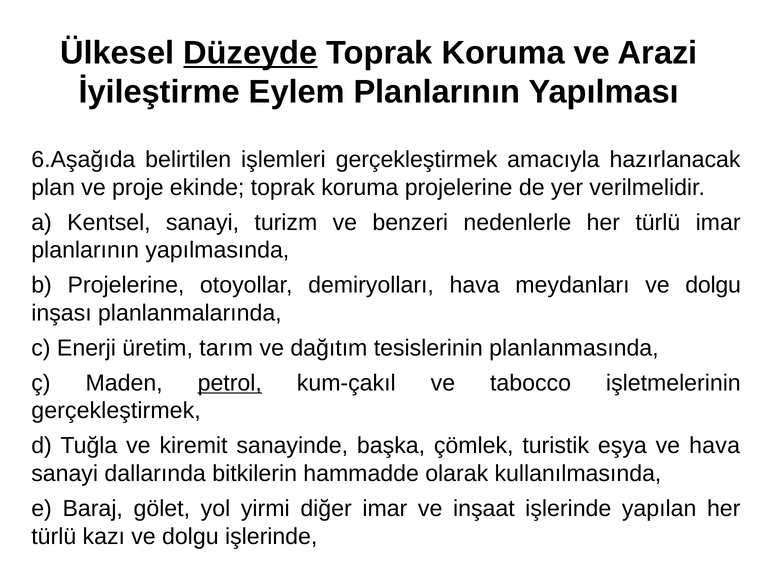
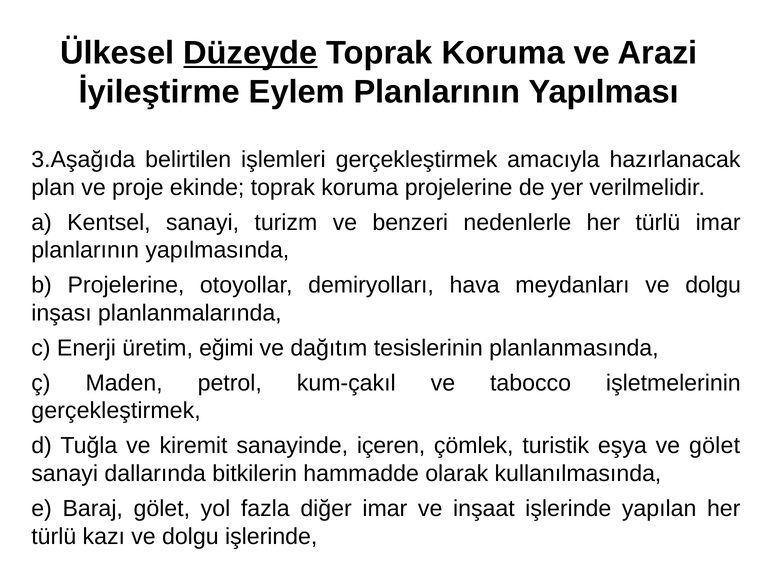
6.Aşağıda: 6.Aşağıda -> 3.Aşağıda
tarım: tarım -> eğimi
petrol underline: present -> none
başka: başka -> içeren
ve hava: hava -> gölet
yirmi: yirmi -> fazla
